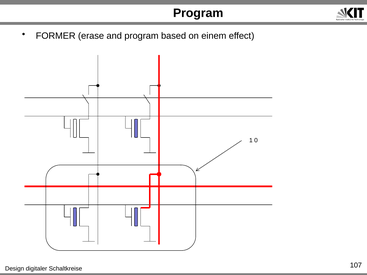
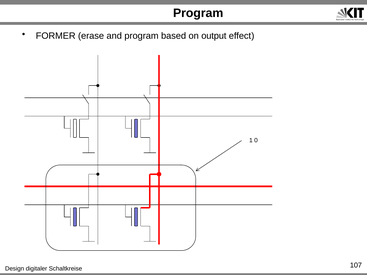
einem: einem -> output
